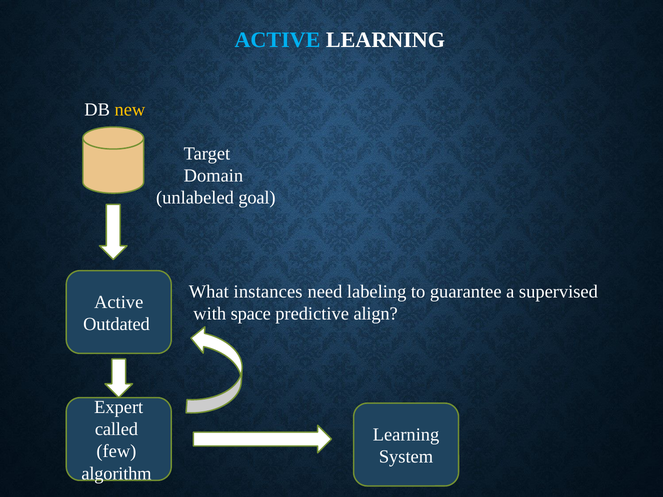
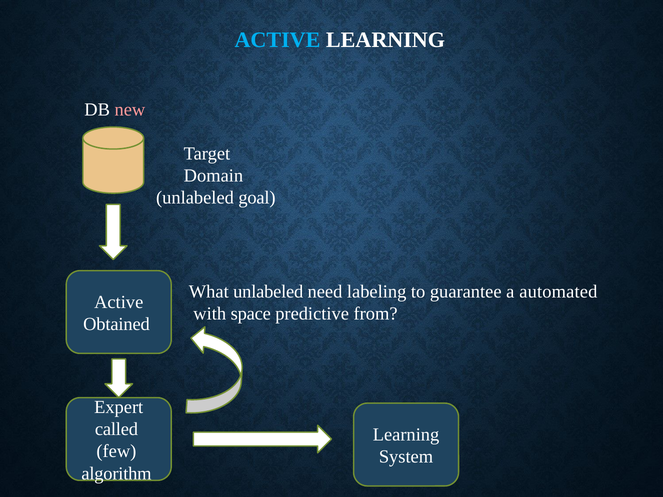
new colour: yellow -> pink
What instances: instances -> unlabeled
supervised: supervised -> automated
align: align -> from
Outdated: Outdated -> Obtained
